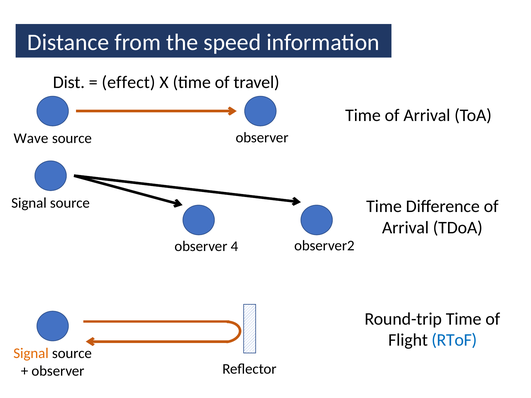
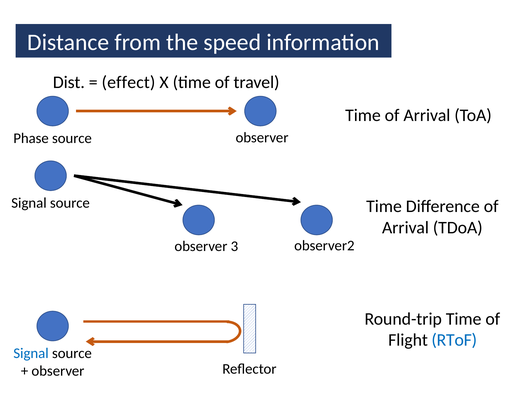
Wave: Wave -> Phase
4: 4 -> 3
Signal at (31, 354) colour: orange -> blue
